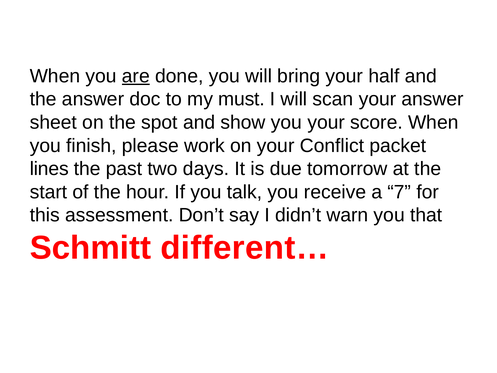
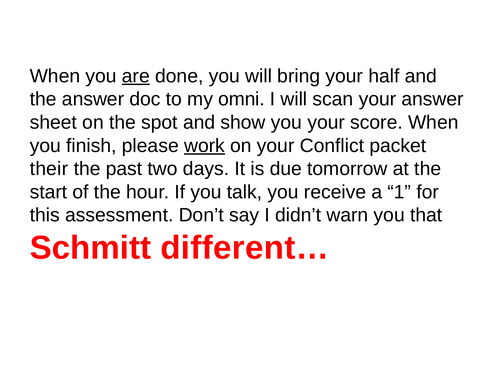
must: must -> omni
work underline: none -> present
lines: lines -> their
7: 7 -> 1
